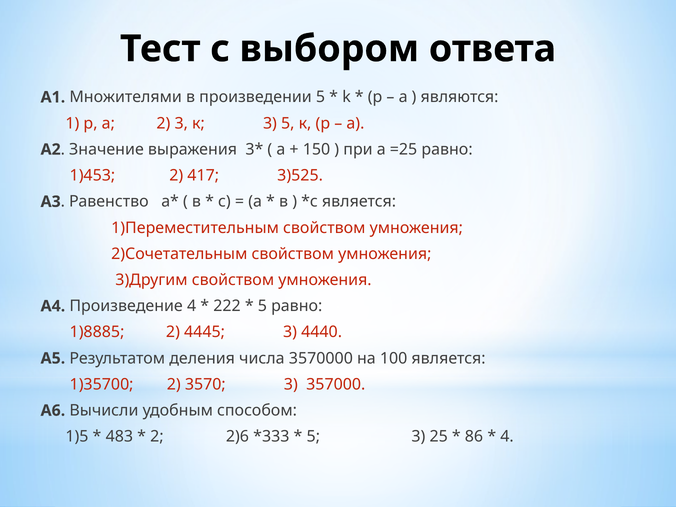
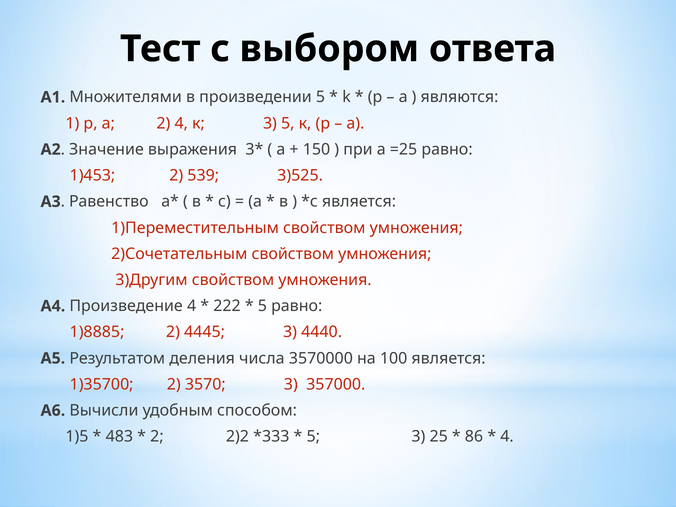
2 3: 3 -> 4
417: 417 -> 539
2)6: 2)6 -> 2)2
